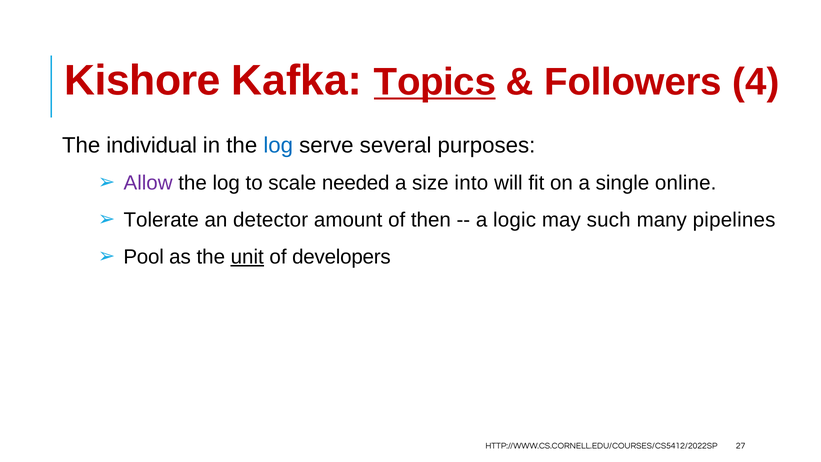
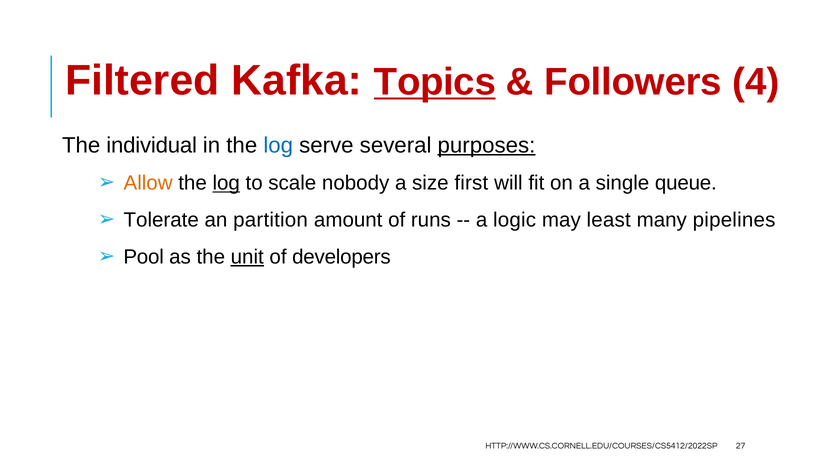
Kishore: Kishore -> Filtered
purposes underline: none -> present
Allow colour: purple -> orange
log at (226, 183) underline: none -> present
needed: needed -> nobody
into: into -> first
online: online -> queue
detector: detector -> partition
then: then -> runs
such: such -> least
